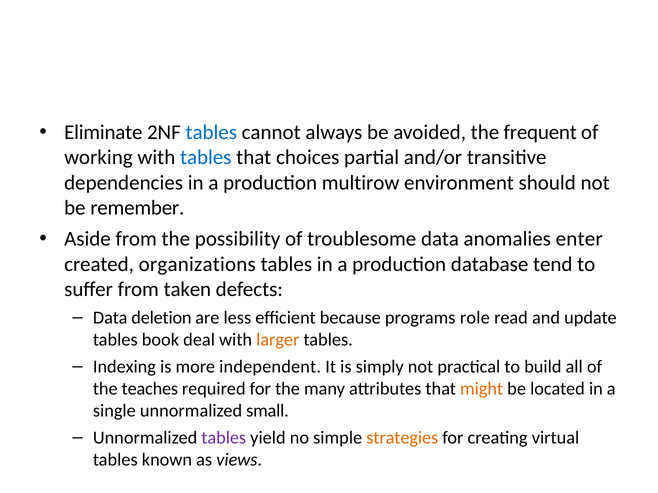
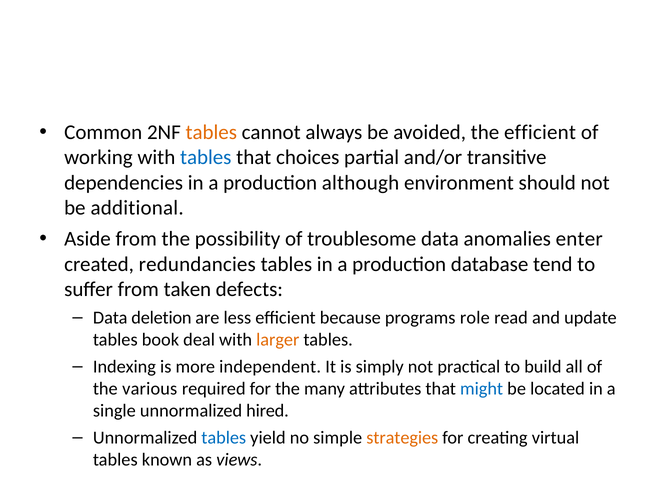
Eliminate: Eliminate -> Common
tables at (211, 133) colour: blue -> orange
the frequent: frequent -> efficient
multirow: multirow -> although
remember: remember -> additional
organizations: organizations -> redundancies
teaches: teaches -> various
might colour: orange -> blue
small: small -> hired
tables at (224, 438) colour: purple -> blue
